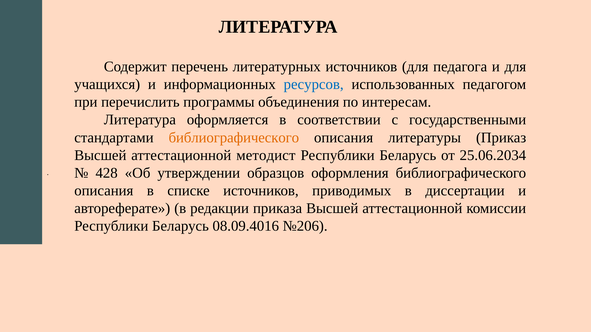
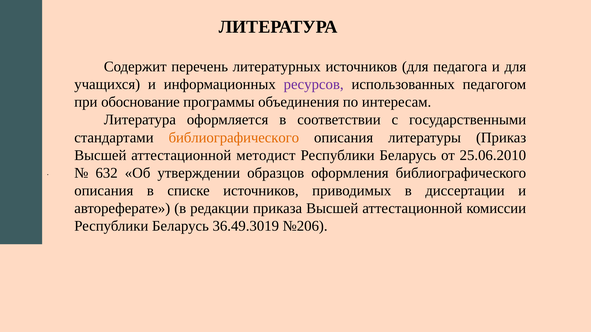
ресурсов colour: blue -> purple
перечислить: перечислить -> обоснование
25.06.2034: 25.06.2034 -> 25.06.2010
428: 428 -> 632
08.09.4016: 08.09.4016 -> 36.49.3019
